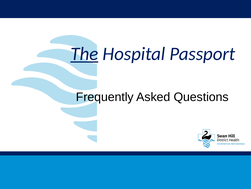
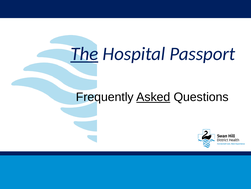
Asked underline: none -> present
